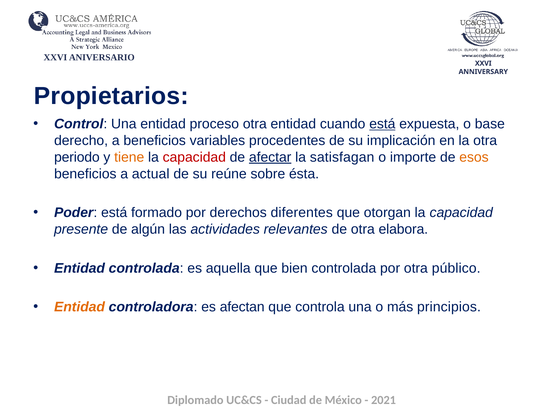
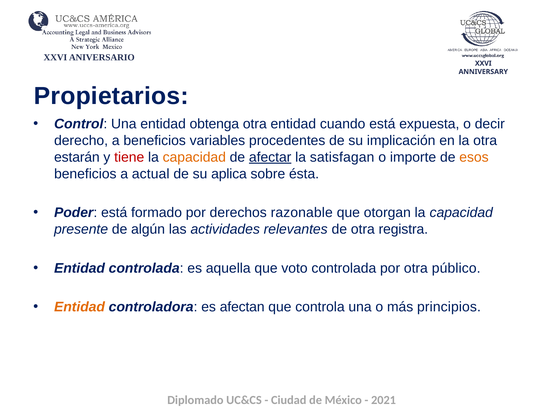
proceso: proceso -> obtenga
está at (382, 124) underline: present -> none
base: base -> decir
periodo: periodo -> estarán
tiene colour: orange -> red
capacidad at (194, 157) colour: red -> orange
reúne: reúne -> aplica
diferentes: diferentes -> razonable
elabora: elabora -> registra
bien: bien -> voto
